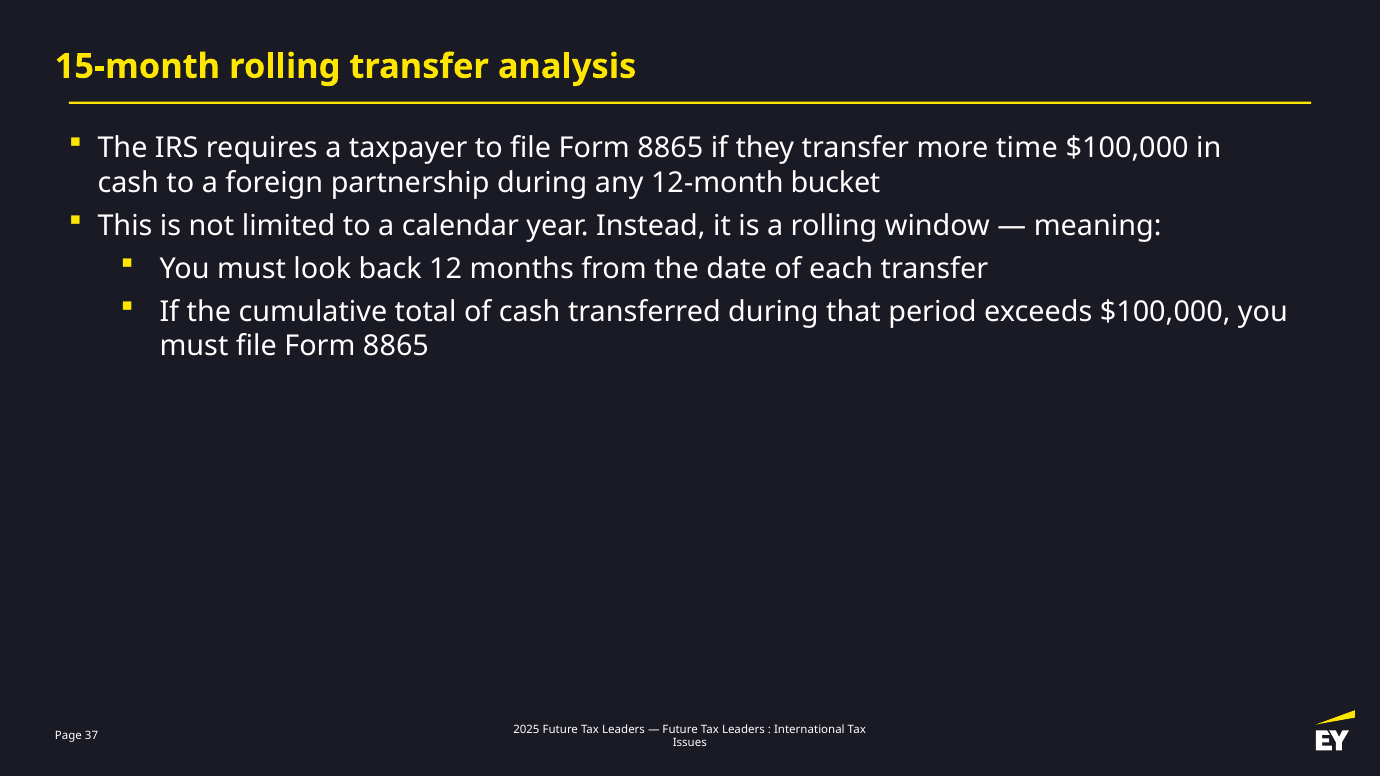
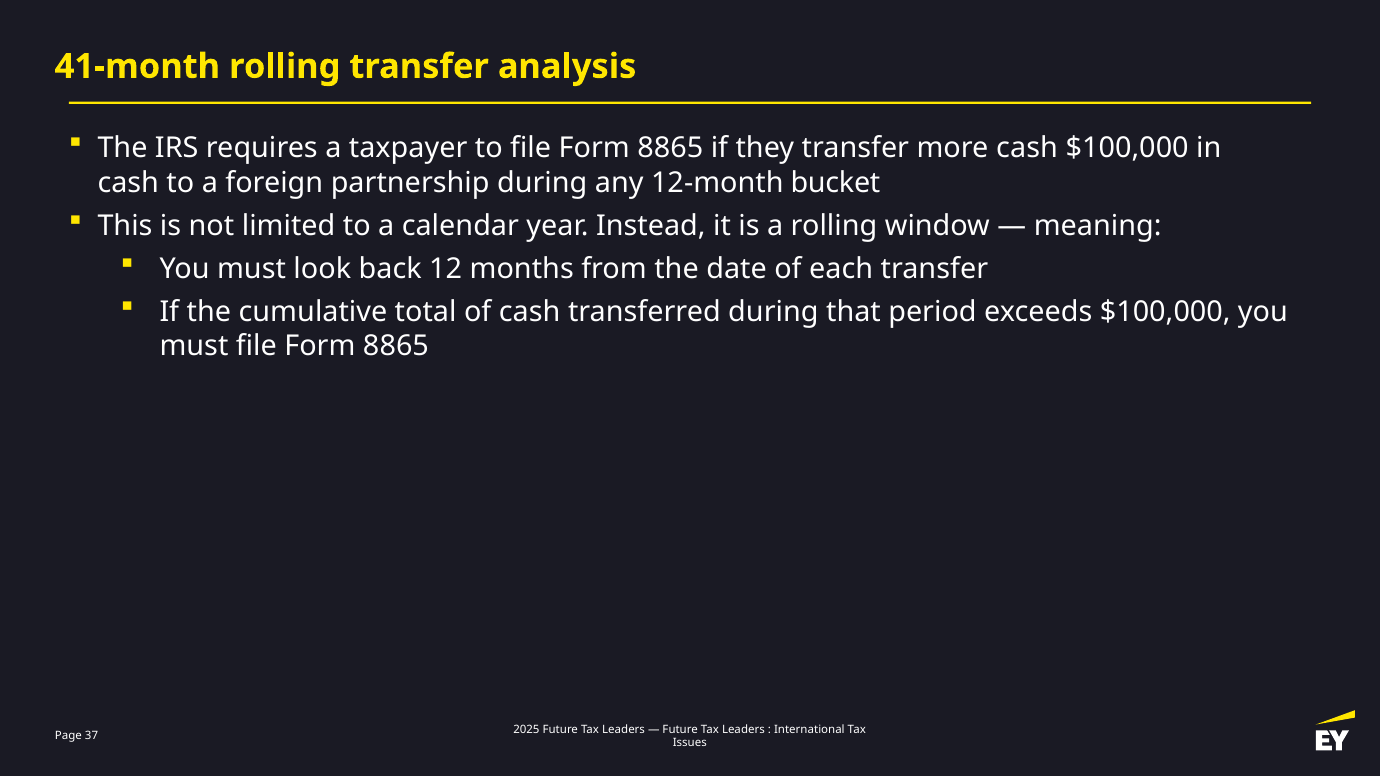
15-month: 15-month -> 41-month
more time: time -> cash
